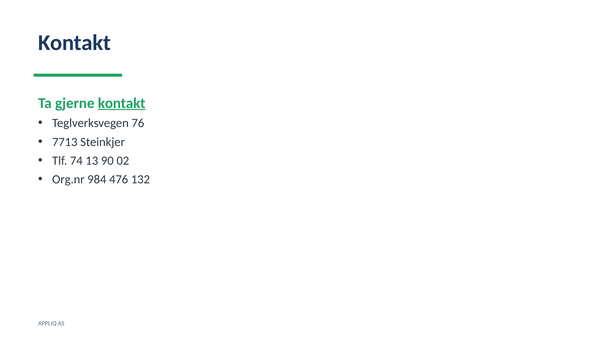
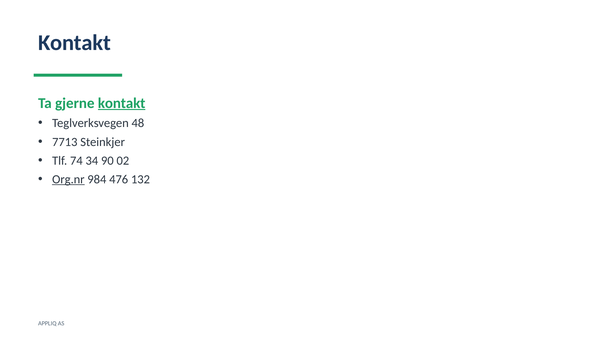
76: 76 -> 48
13: 13 -> 34
Org.nr underline: none -> present
